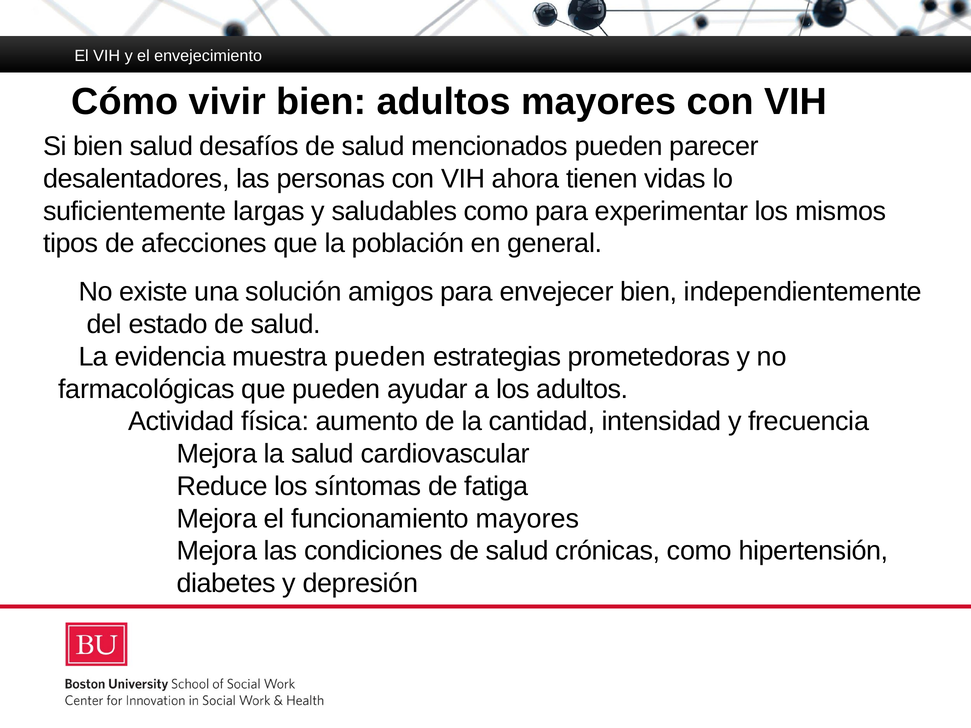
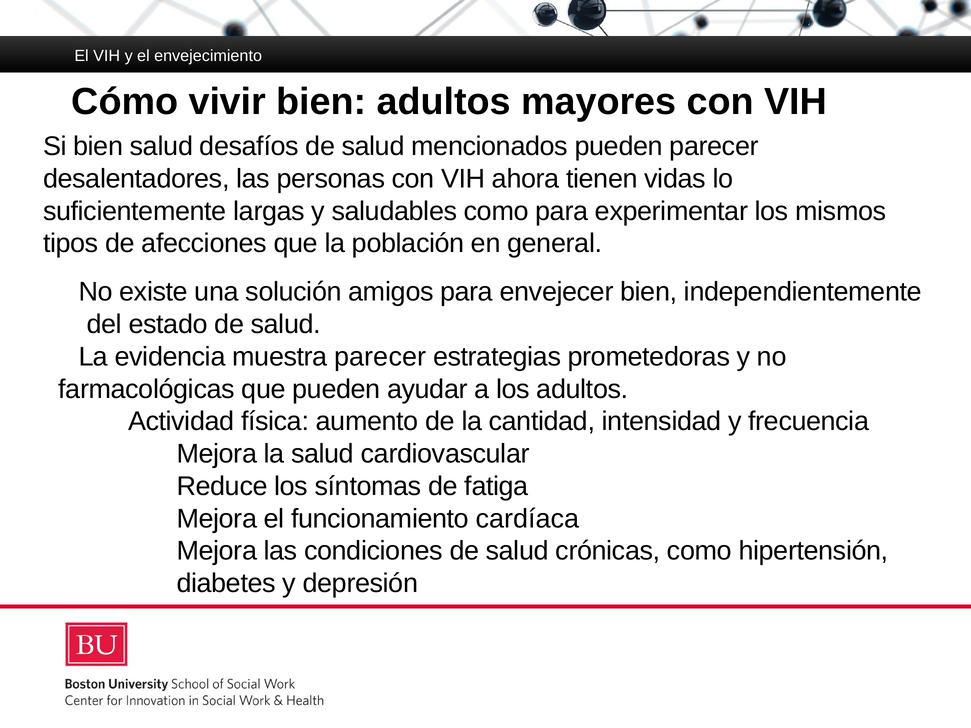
muestra pueden: pueden -> parecer
funcionamiento mayores: mayores -> cardíaca
